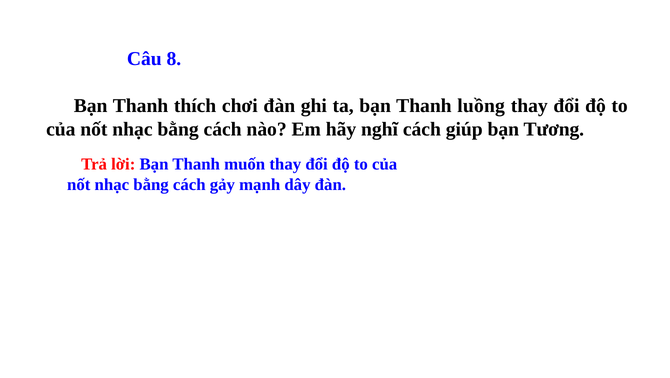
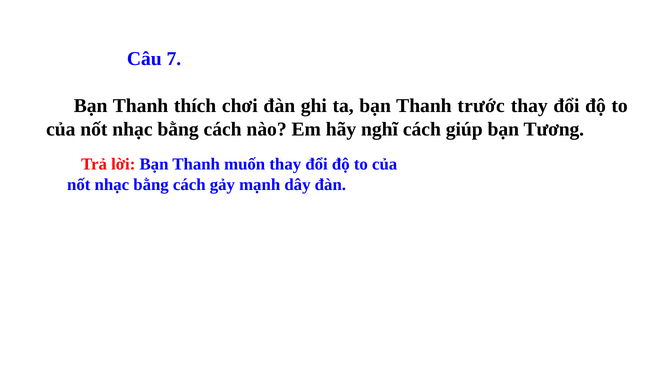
8: 8 -> 7
luồng: luồng -> trước
